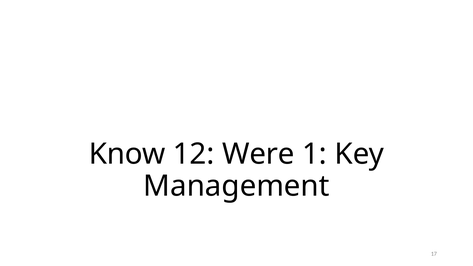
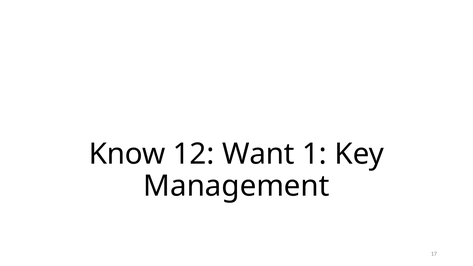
Were: Were -> Want
